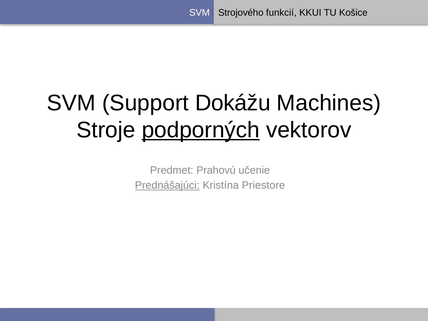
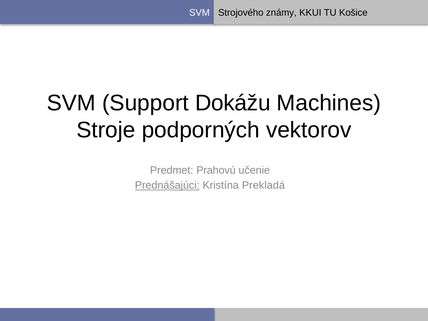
funkcií: funkcií -> známy
podporných underline: present -> none
Priestore: Priestore -> Prekladá
